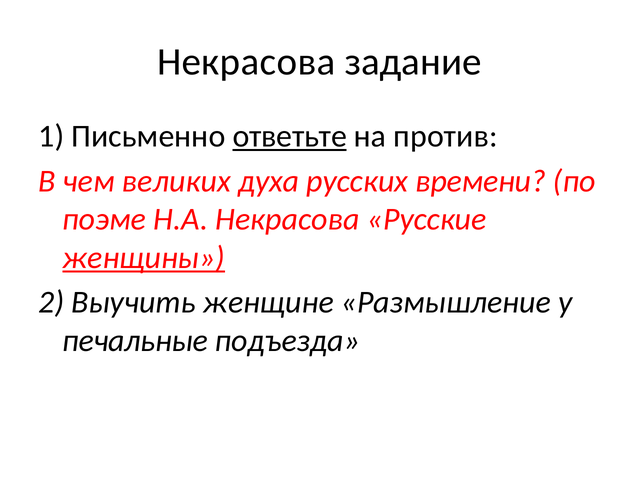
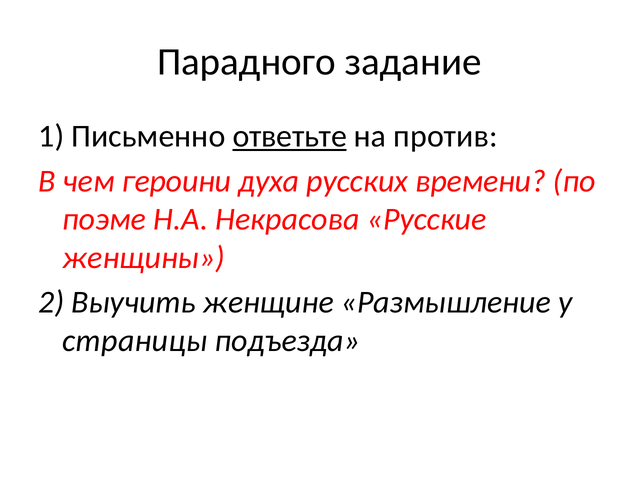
Некрасова at (246, 62): Некрасова -> Парадного
великих: великих -> героини
женщины underline: present -> none
печальные: печальные -> страницы
